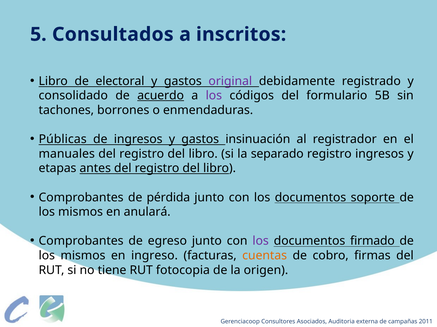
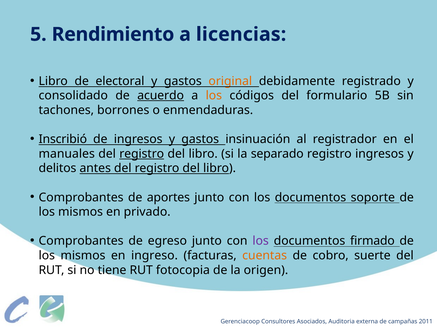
Consultados: Consultados -> Rendimiento
inscritos: inscritos -> licencias
original colour: purple -> orange
los at (214, 96) colour: purple -> orange
Públicas: Públicas -> Inscribió
registro at (142, 154) underline: none -> present
etapas: etapas -> delitos
pérdida: pérdida -> aportes
anulará: anulará -> privado
firmas: firmas -> suerte
